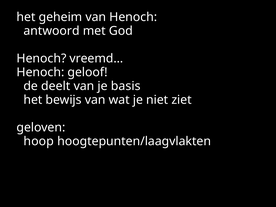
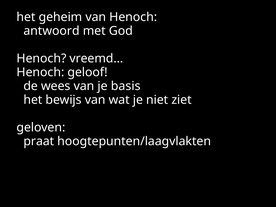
deelt: deelt -> wees
hoop: hoop -> praat
